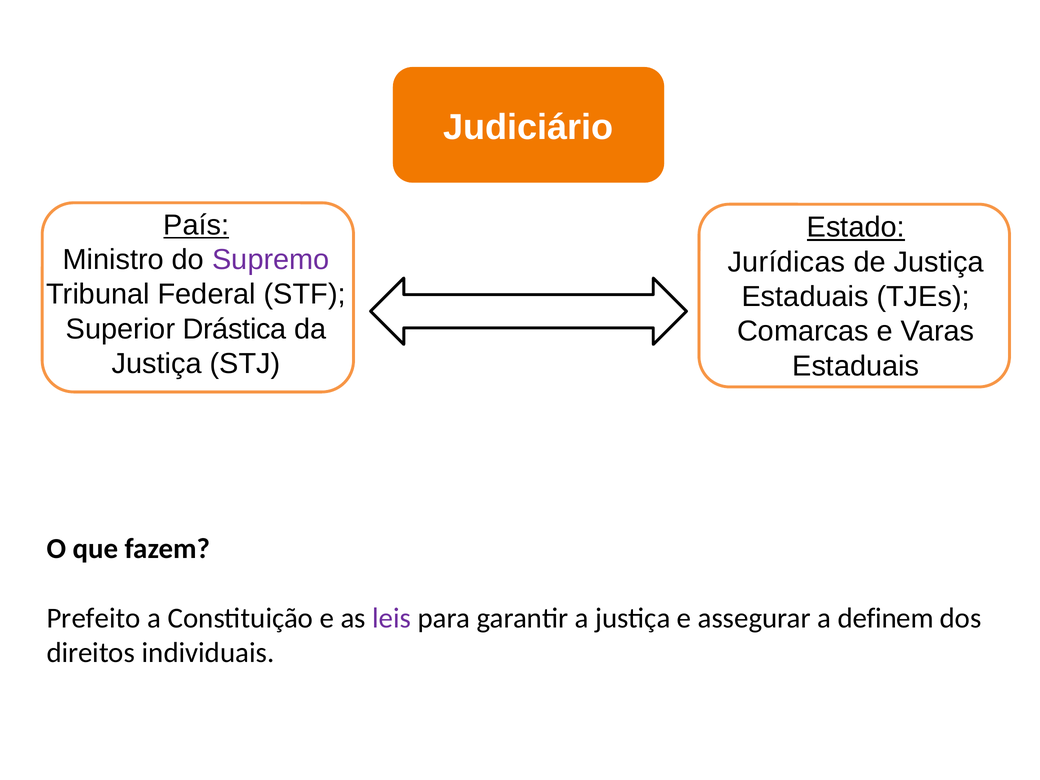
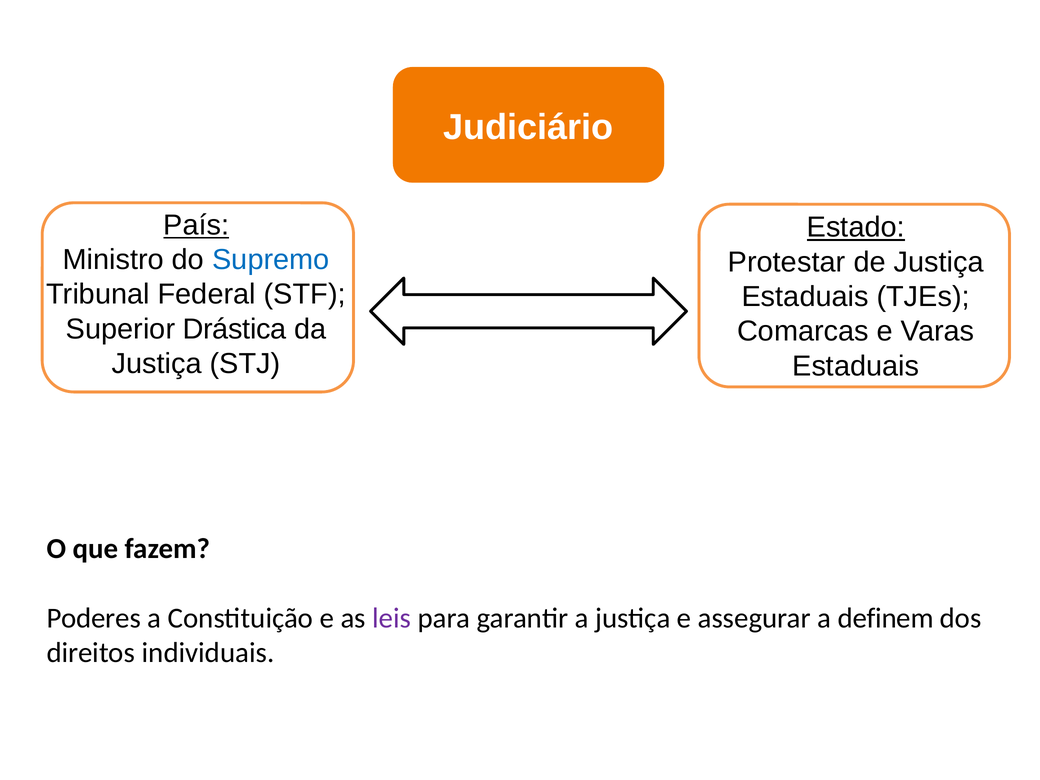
Supremo colour: purple -> blue
Jurídicas: Jurídicas -> Protestar
Prefeito: Prefeito -> Poderes
